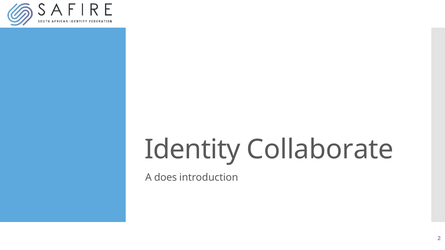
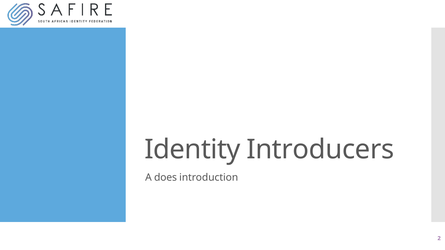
Collaborate: Collaborate -> Introducers
